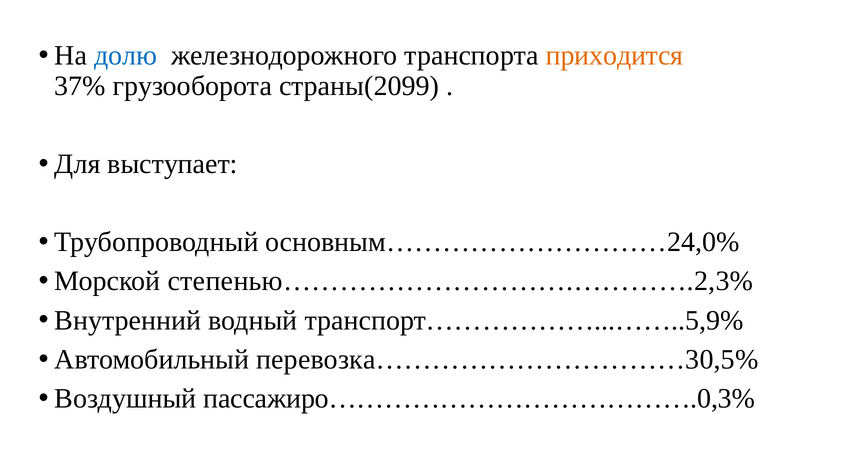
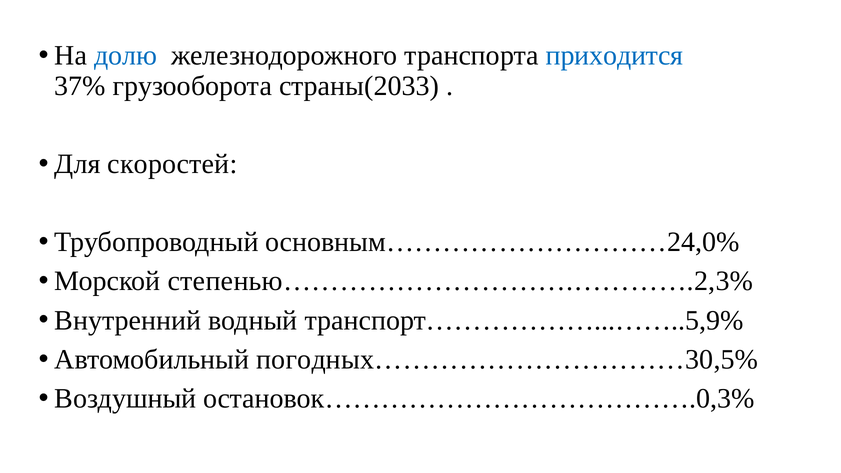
приходится colour: orange -> blue
страны(2099: страны(2099 -> страны(2033
выступает: выступает -> скоростей
перевозка……………………………30,5%: перевозка……………………………30,5% -> погодных……………………………30,5%
пассажиро………………………………….0,3%: пассажиро………………………………….0,3% -> остановок………………………………….0,3%
